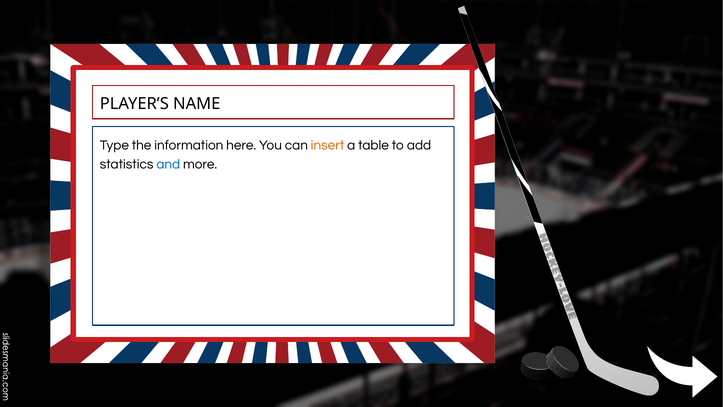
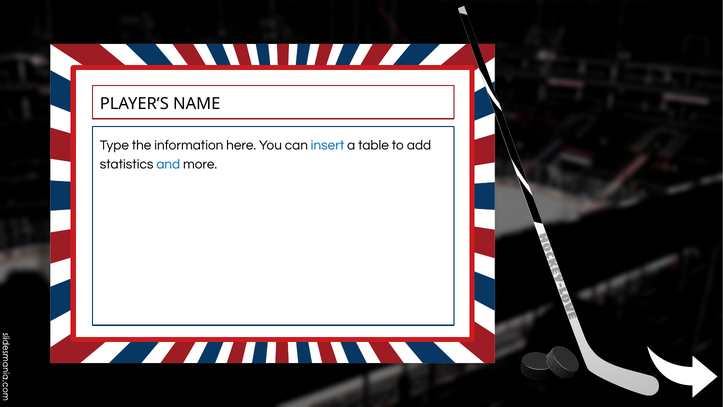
insert colour: orange -> blue
